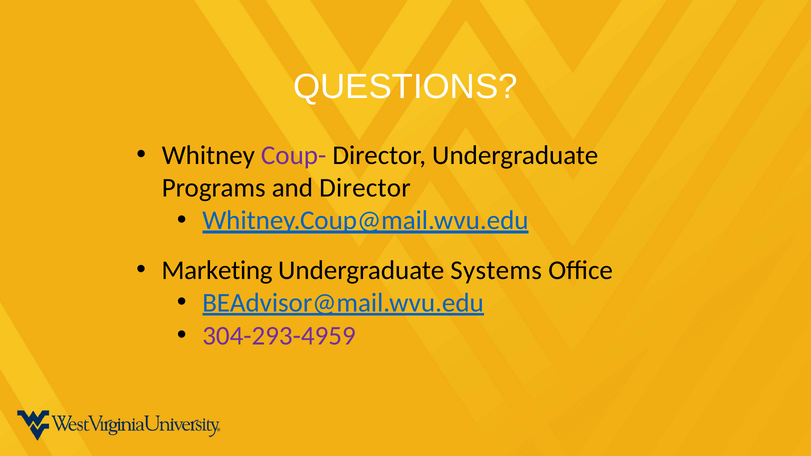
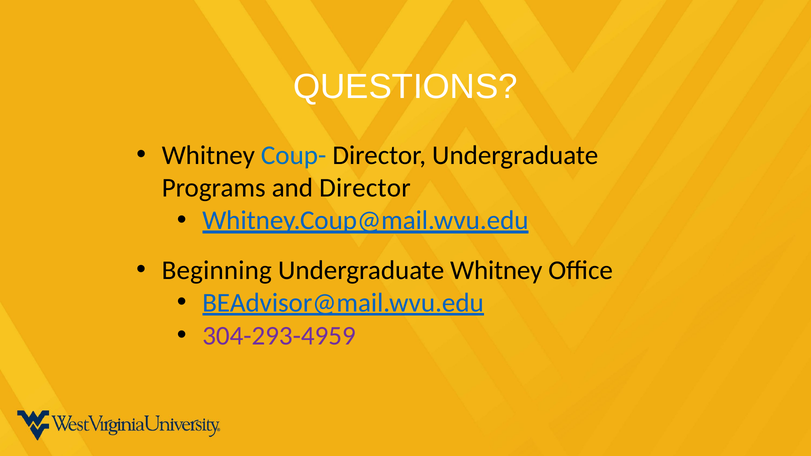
Coup- colour: purple -> blue
Marketing: Marketing -> Beginning
Undergraduate Systems: Systems -> Whitney
